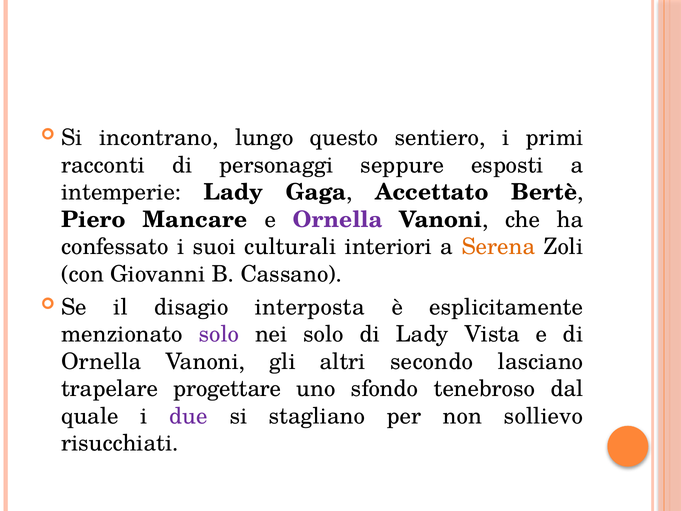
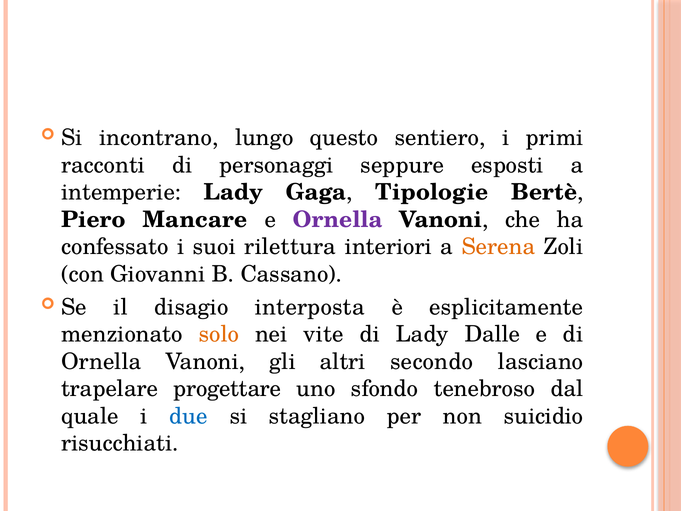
Accettato: Accettato -> Tipologie
culturali: culturali -> rilettura
solo at (219, 334) colour: purple -> orange
nei solo: solo -> vite
Vista: Vista -> Dalle
due colour: purple -> blue
sollievo: sollievo -> suicidio
